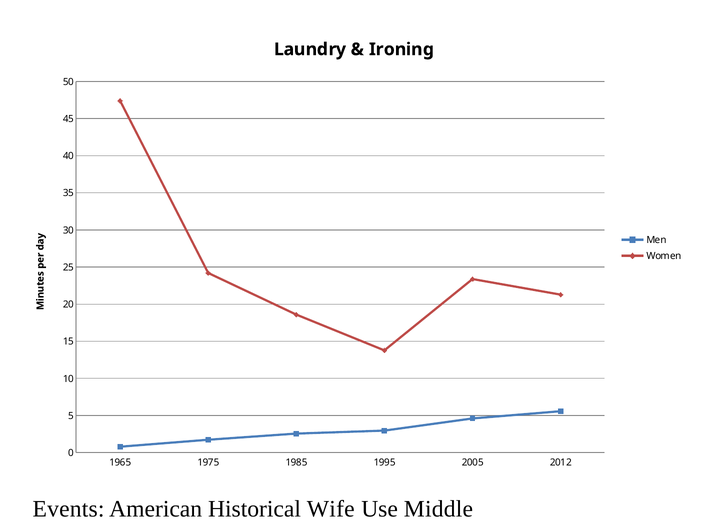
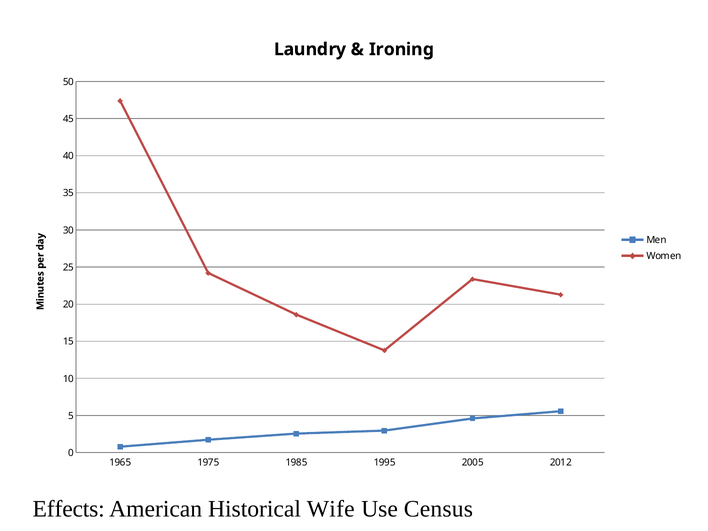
Events: Events -> Effects
Middle: Middle -> Census
